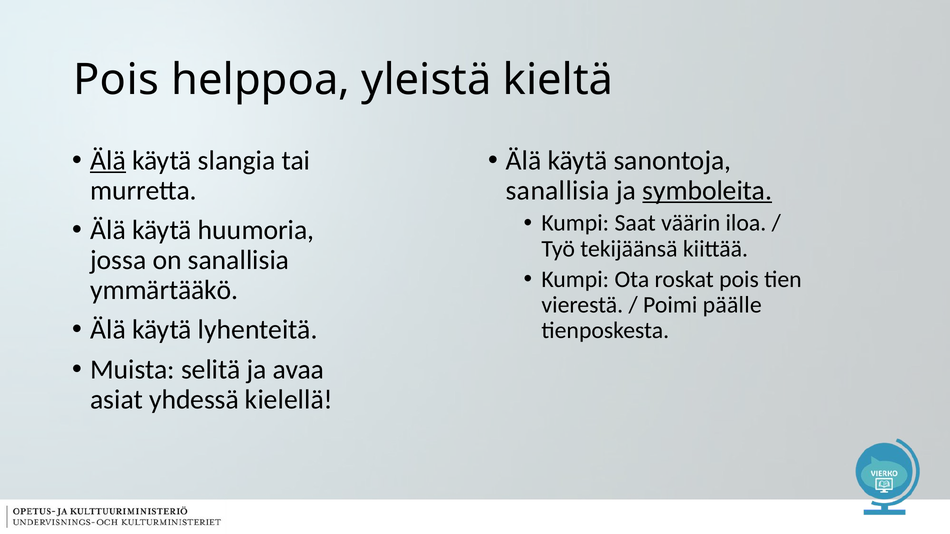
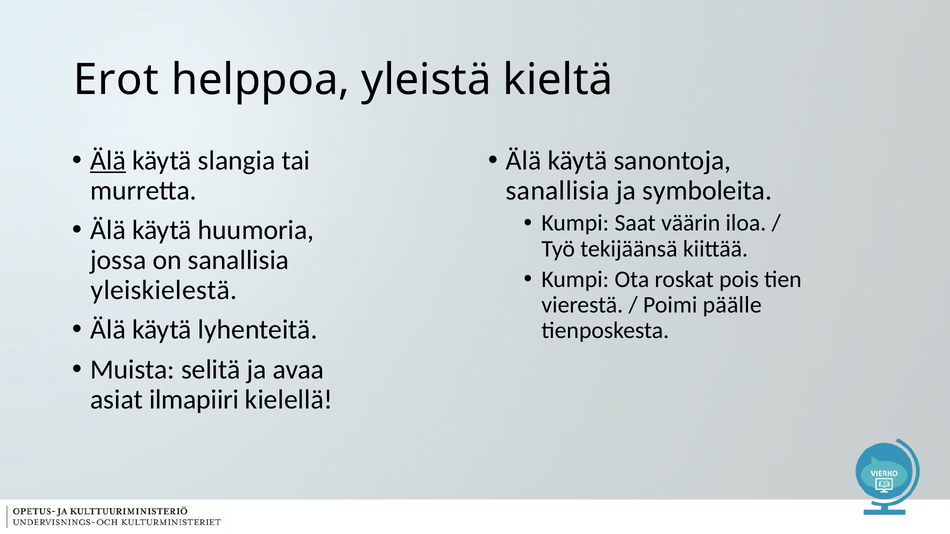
Pois at (116, 80): Pois -> Erot
symboleita underline: present -> none
ymmärtääkö: ymmärtääkö -> yleiskielestä
yhdessä: yhdessä -> ilmapiiri
